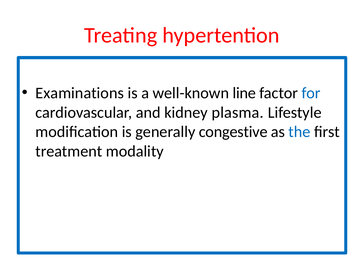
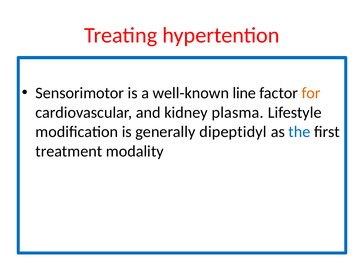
Examinations: Examinations -> Sensorimotor
for colour: blue -> orange
congestive: congestive -> dipeptidyl
